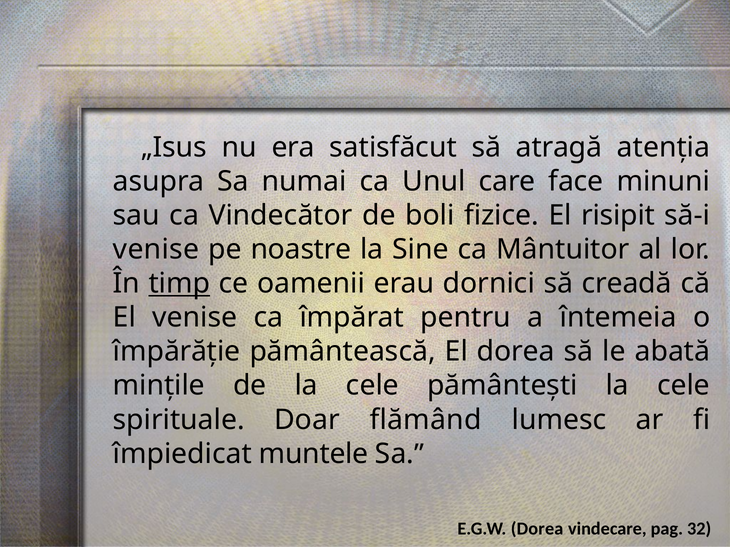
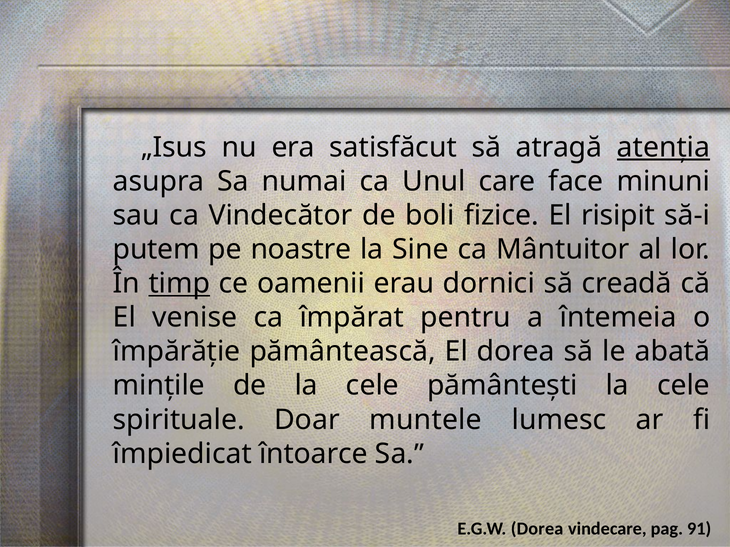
atenţia underline: none -> present
venise at (156, 250): venise -> putem
flămând: flămând -> muntele
muntele: muntele -> întoarce
32: 32 -> 91
